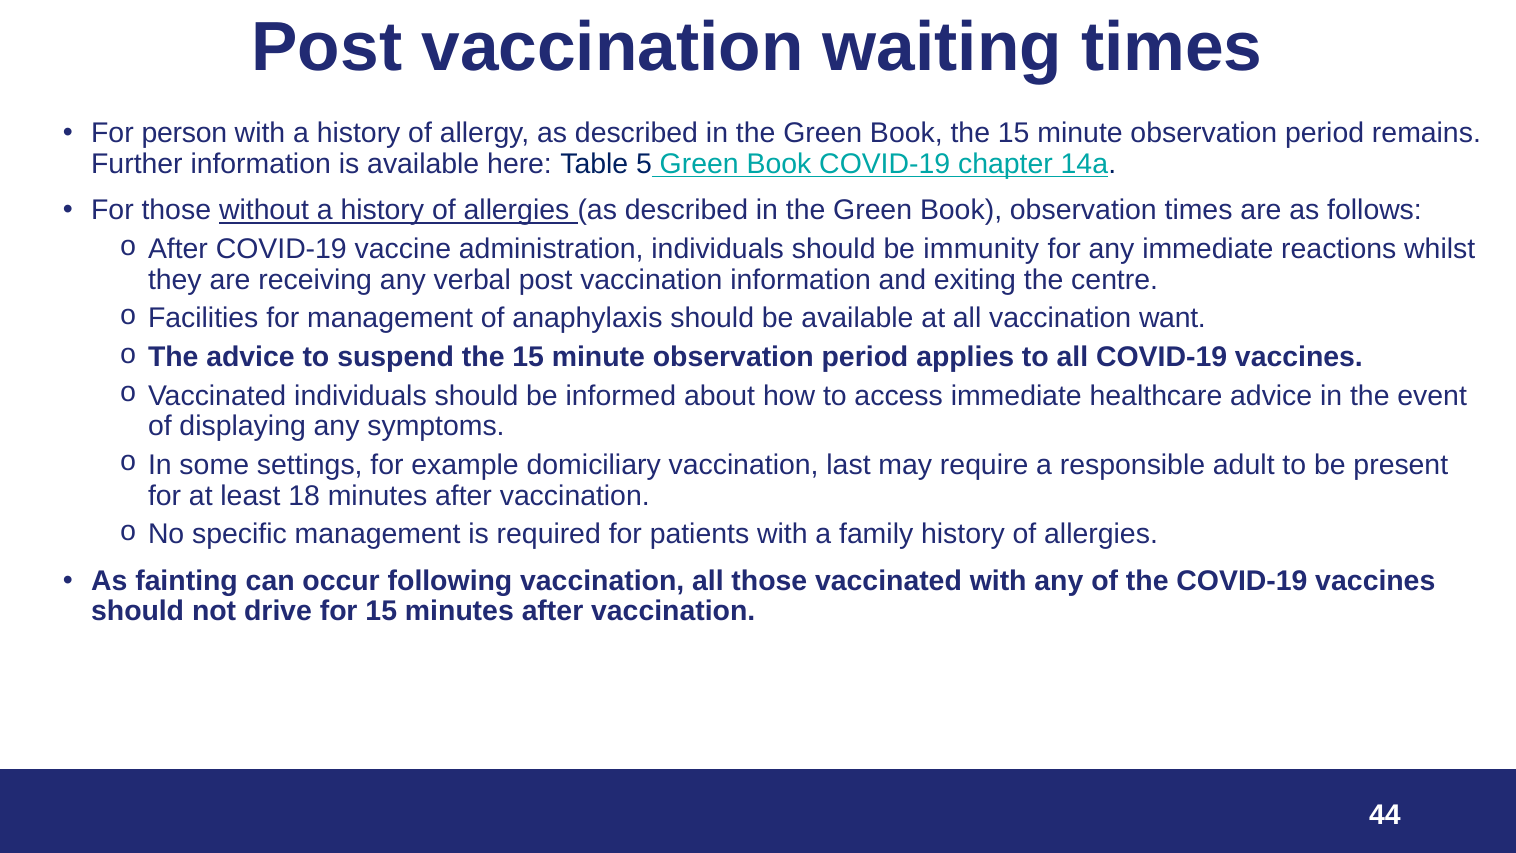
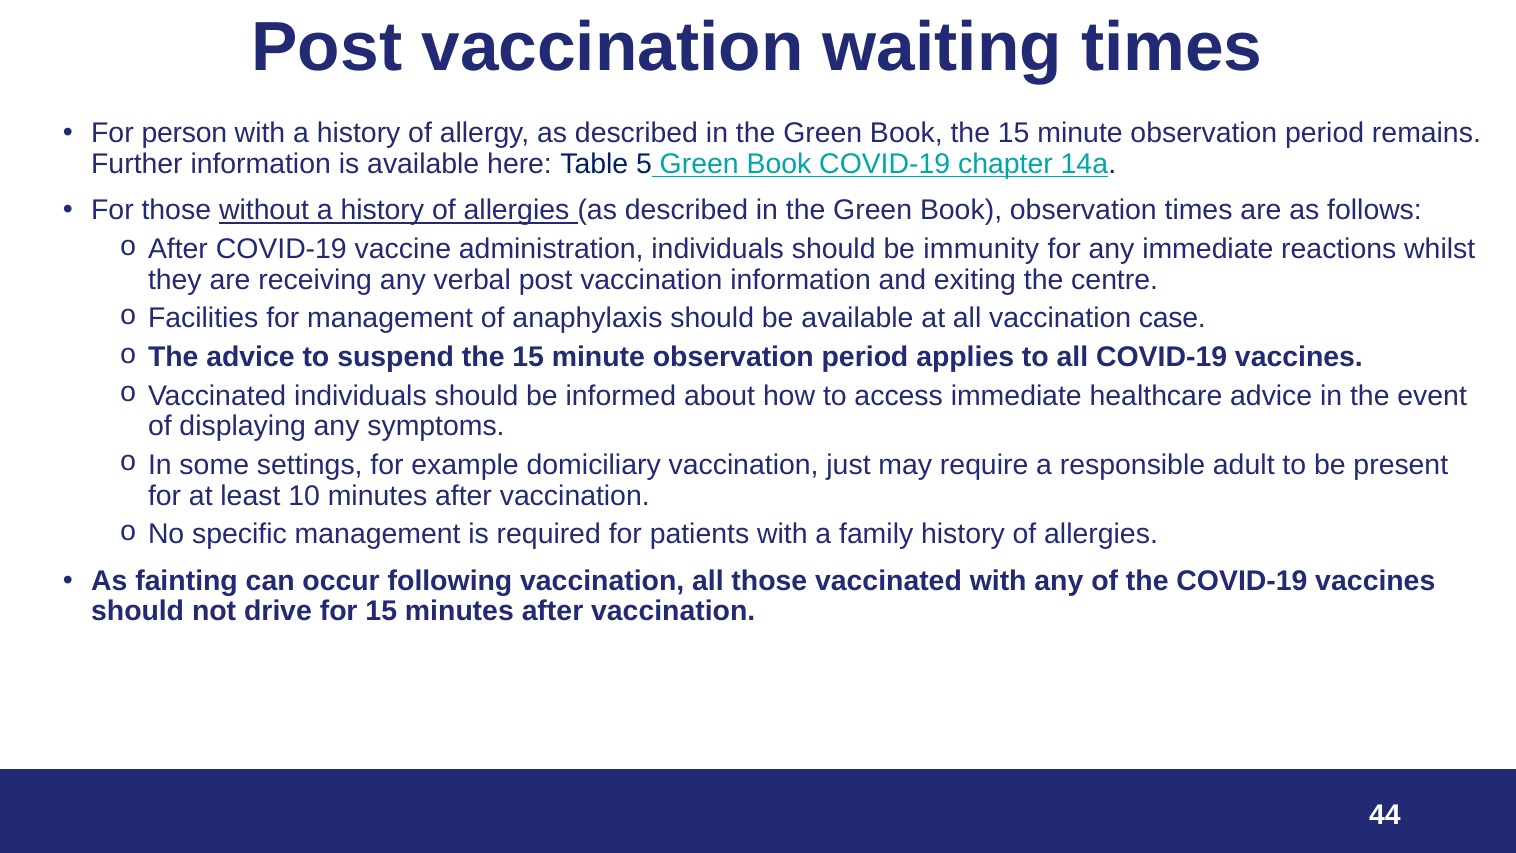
want: want -> case
last: last -> just
18: 18 -> 10
